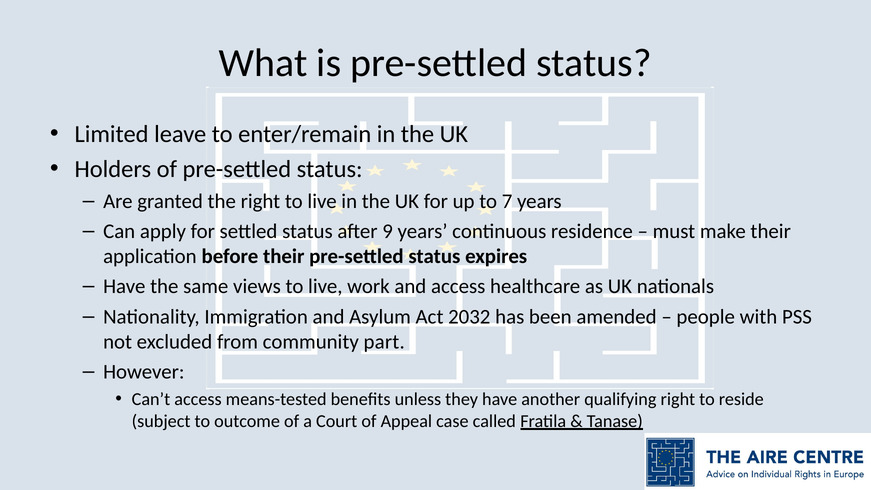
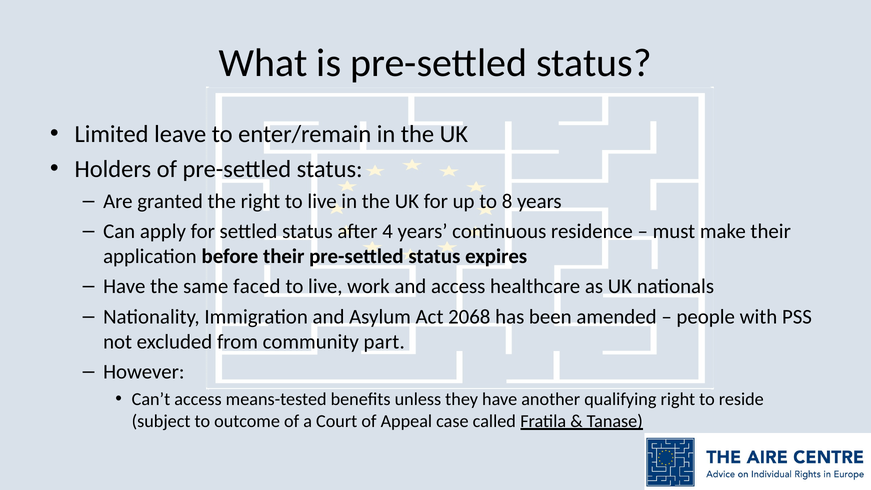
7: 7 -> 8
9: 9 -> 4
views: views -> faced
2032: 2032 -> 2068
